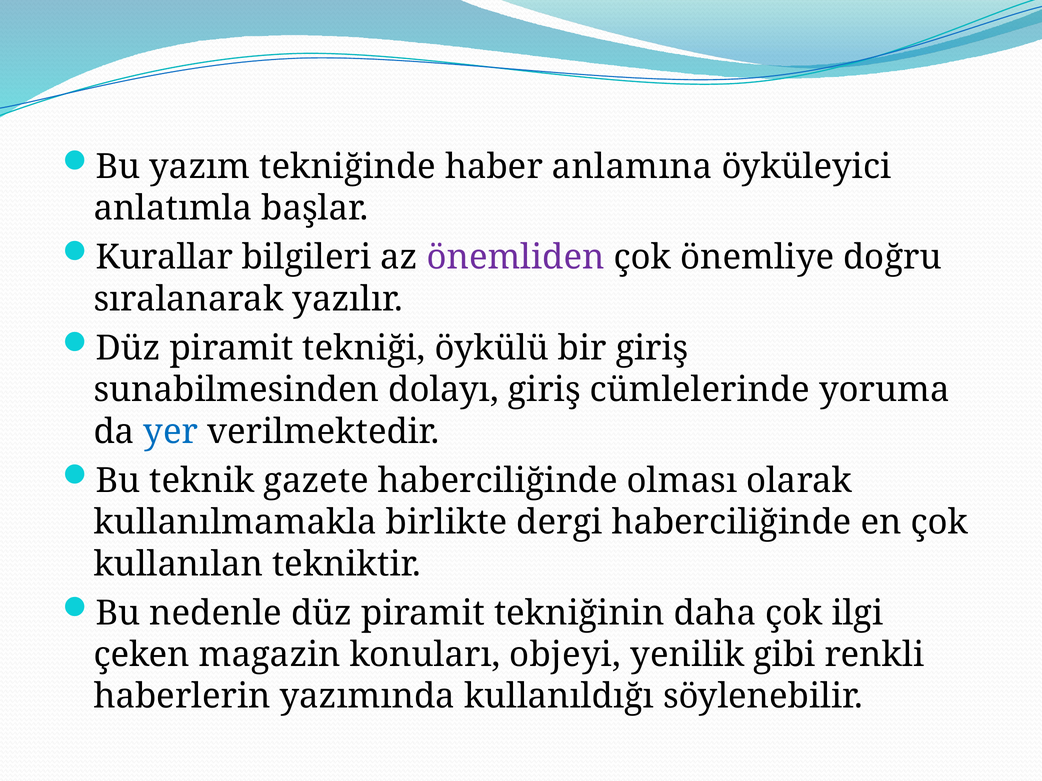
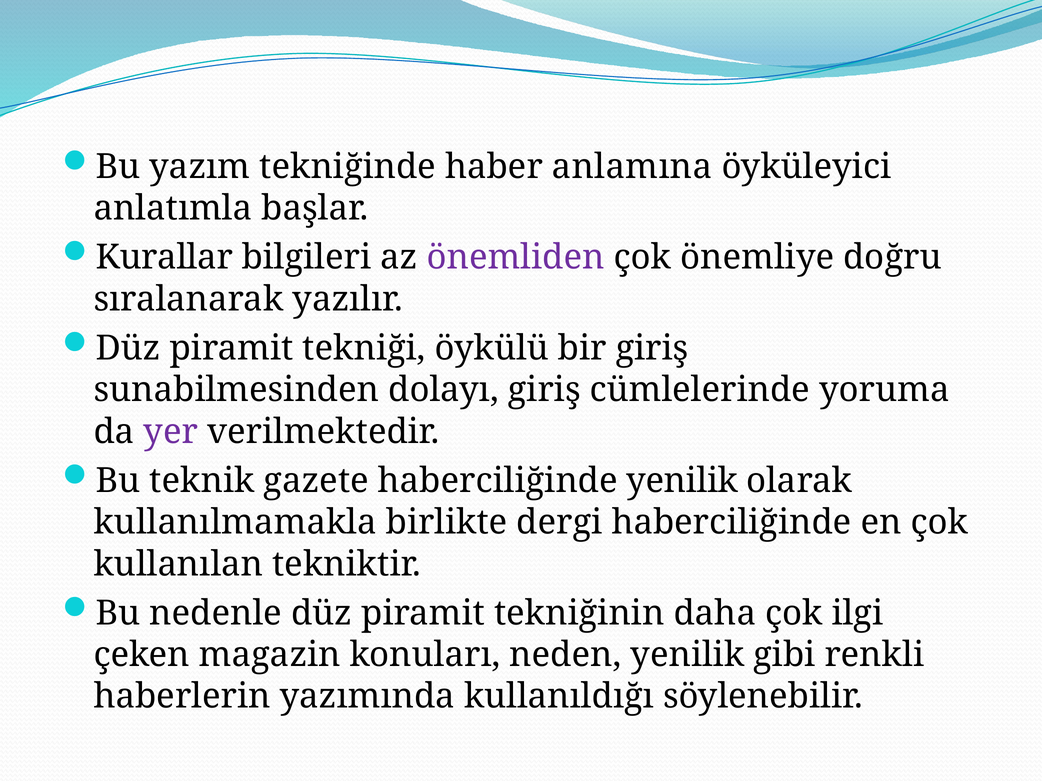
yer colour: blue -> purple
haberciliğinde olması: olması -> yenilik
objeyi: objeyi -> neden
